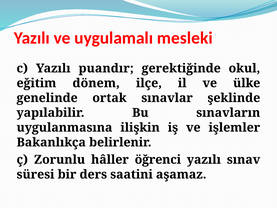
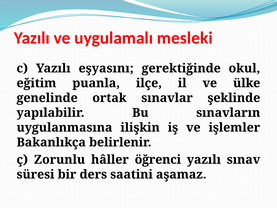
puandır: puandır -> eşyasını
dönem: dönem -> puanla
